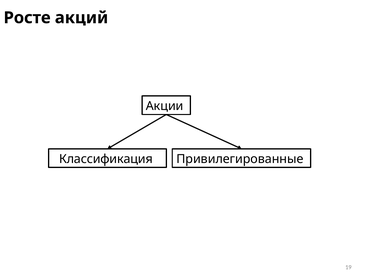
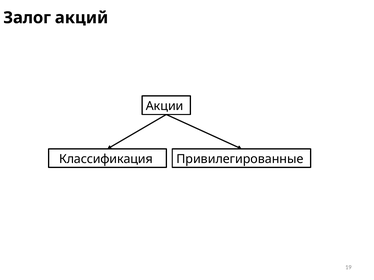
Росте: Росте -> Залог
